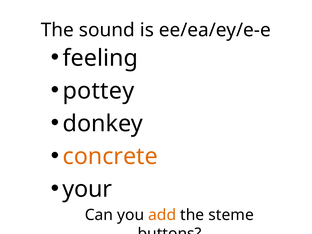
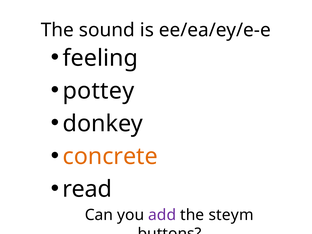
your: your -> read
add colour: orange -> purple
steme: steme -> steym
